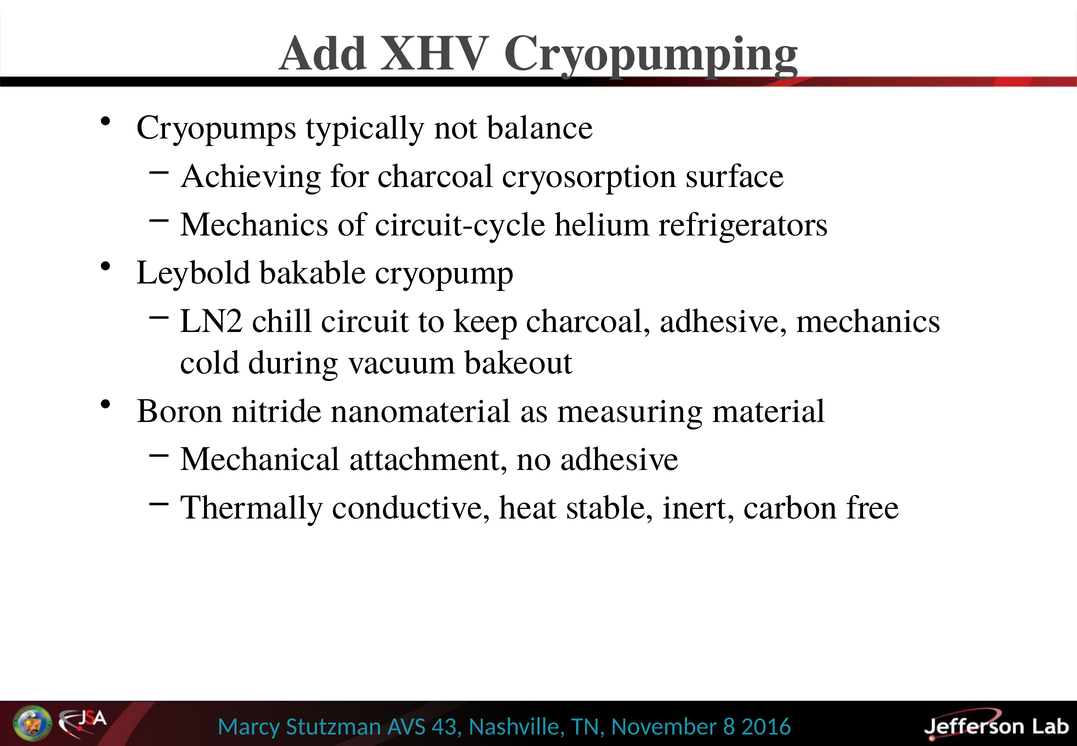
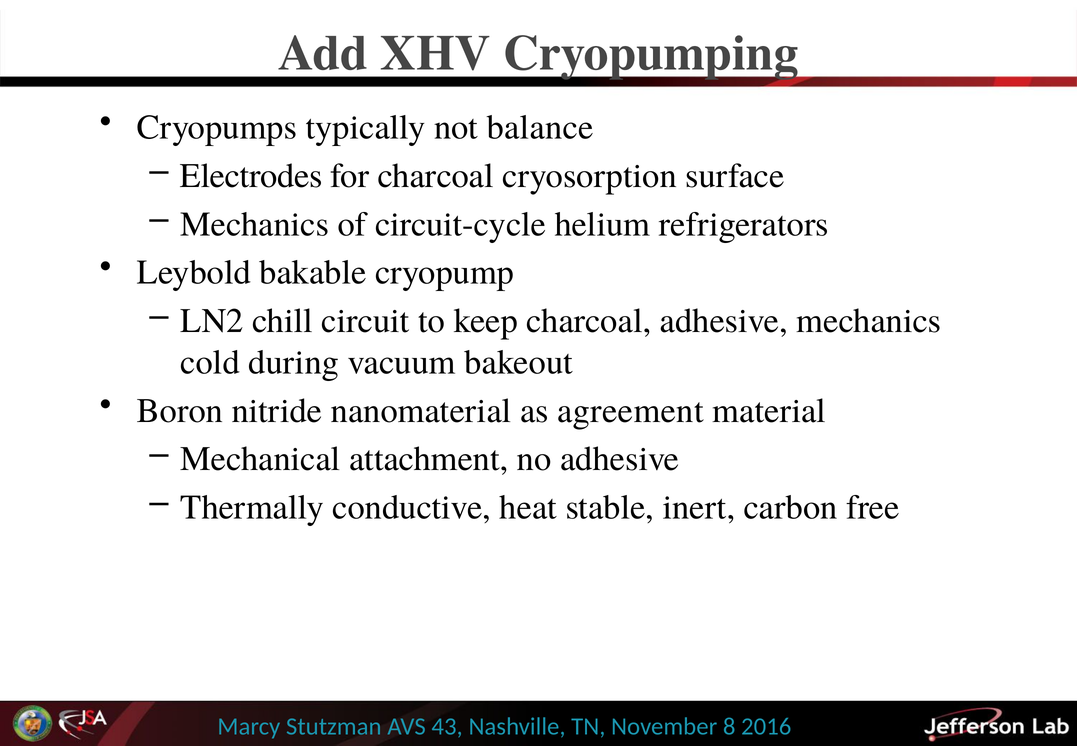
Achieving: Achieving -> Electrodes
measuring: measuring -> agreement
